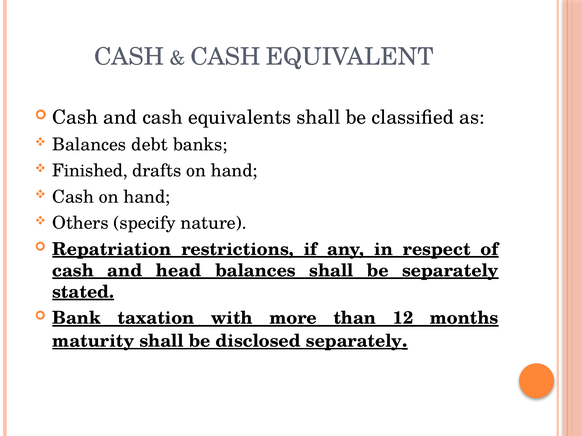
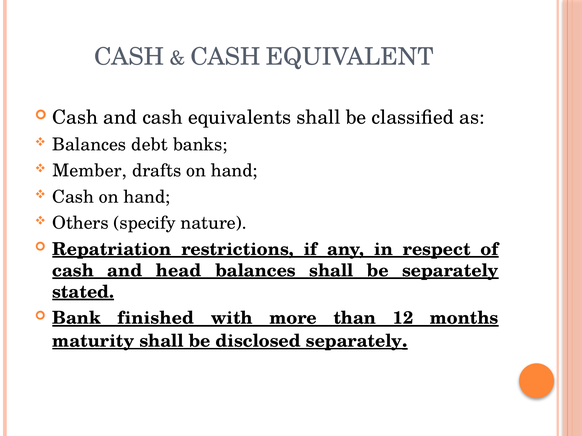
Finished: Finished -> Member
taxation: taxation -> finished
